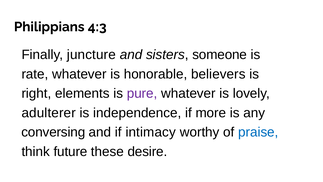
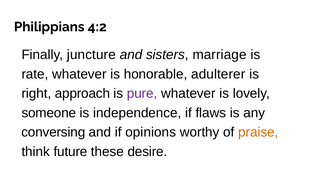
4:3: 4:3 -> 4:2
someone: someone -> marriage
believers: believers -> adulterer
elements: elements -> approach
adulterer: adulterer -> someone
more: more -> flaws
intimacy: intimacy -> opinions
praise colour: blue -> orange
